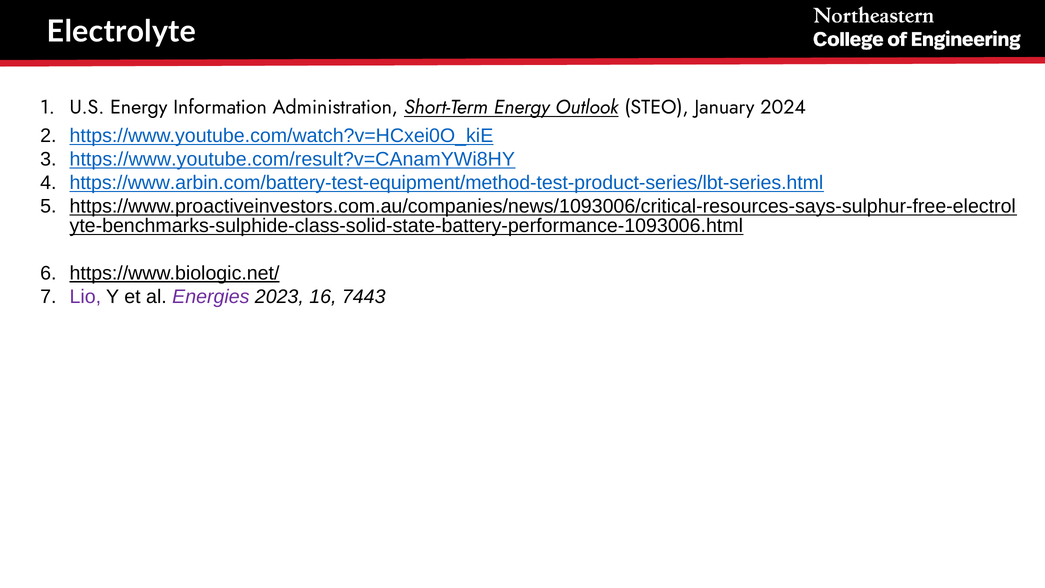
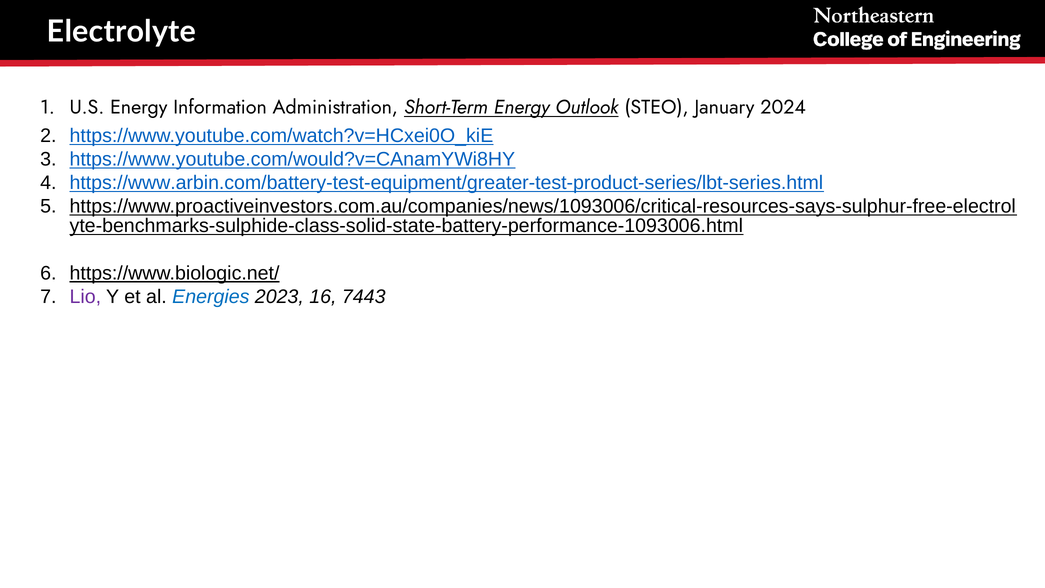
https://www.youtube.com/result?v=CAnamYWi8HY: https://www.youtube.com/result?v=CAnamYWi8HY -> https://www.youtube.com/would?v=CAnamYWi8HY
https://www.arbin.com/battery-test-equipment/method-test-product-series/lbt-series.html: https://www.arbin.com/battery-test-equipment/method-test-product-series/lbt-series.html -> https://www.arbin.com/battery-test-equipment/greater-test-product-series/lbt-series.html
Energies colour: purple -> blue
